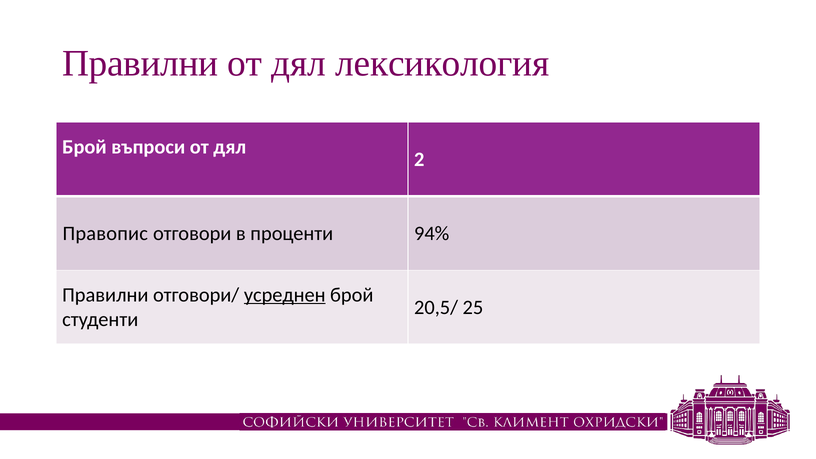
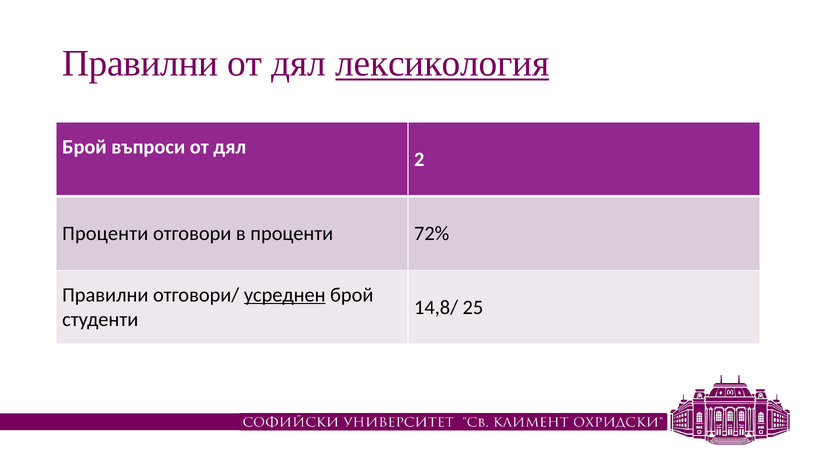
лексикология underline: none -> present
Правопис at (105, 233): Правопис -> Проценти
94%: 94% -> 72%
20,5/: 20,5/ -> 14,8/
